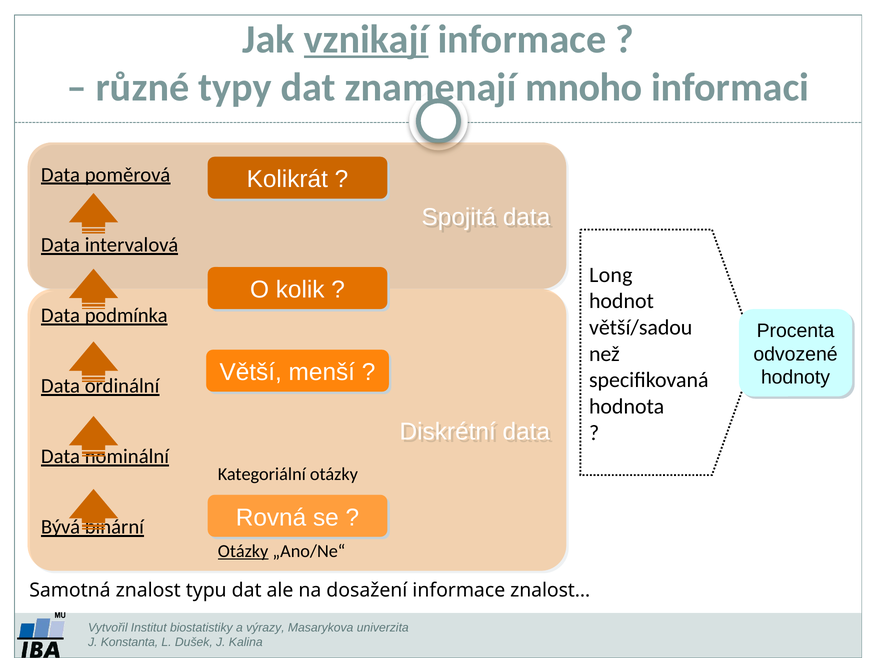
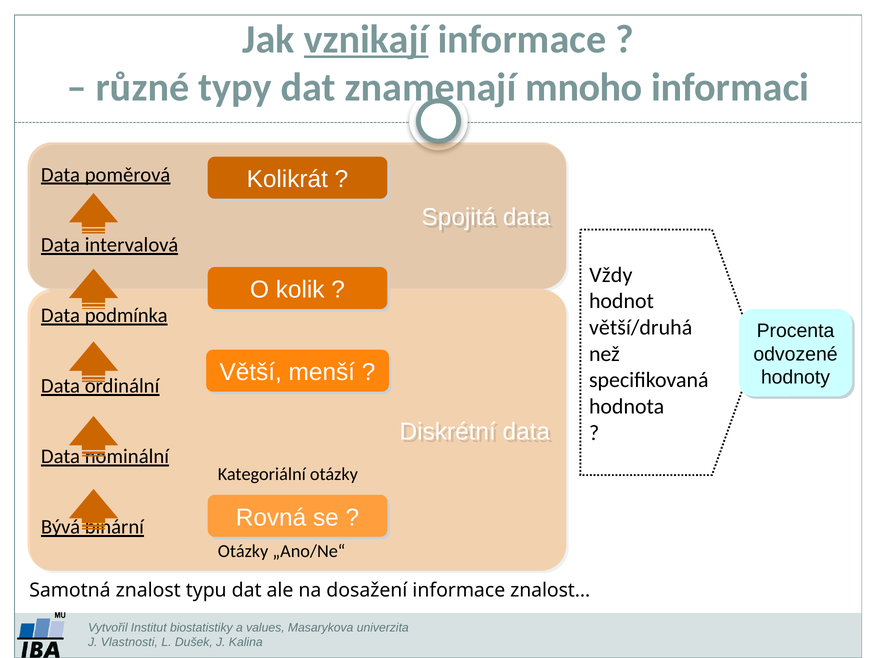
Long: Long -> Vždy
větší/sadou: větší/sadou -> větší/druhá
Otázky at (243, 551) underline: present -> none
výrazy: výrazy -> values
Konstanta: Konstanta -> Vlastnosti
